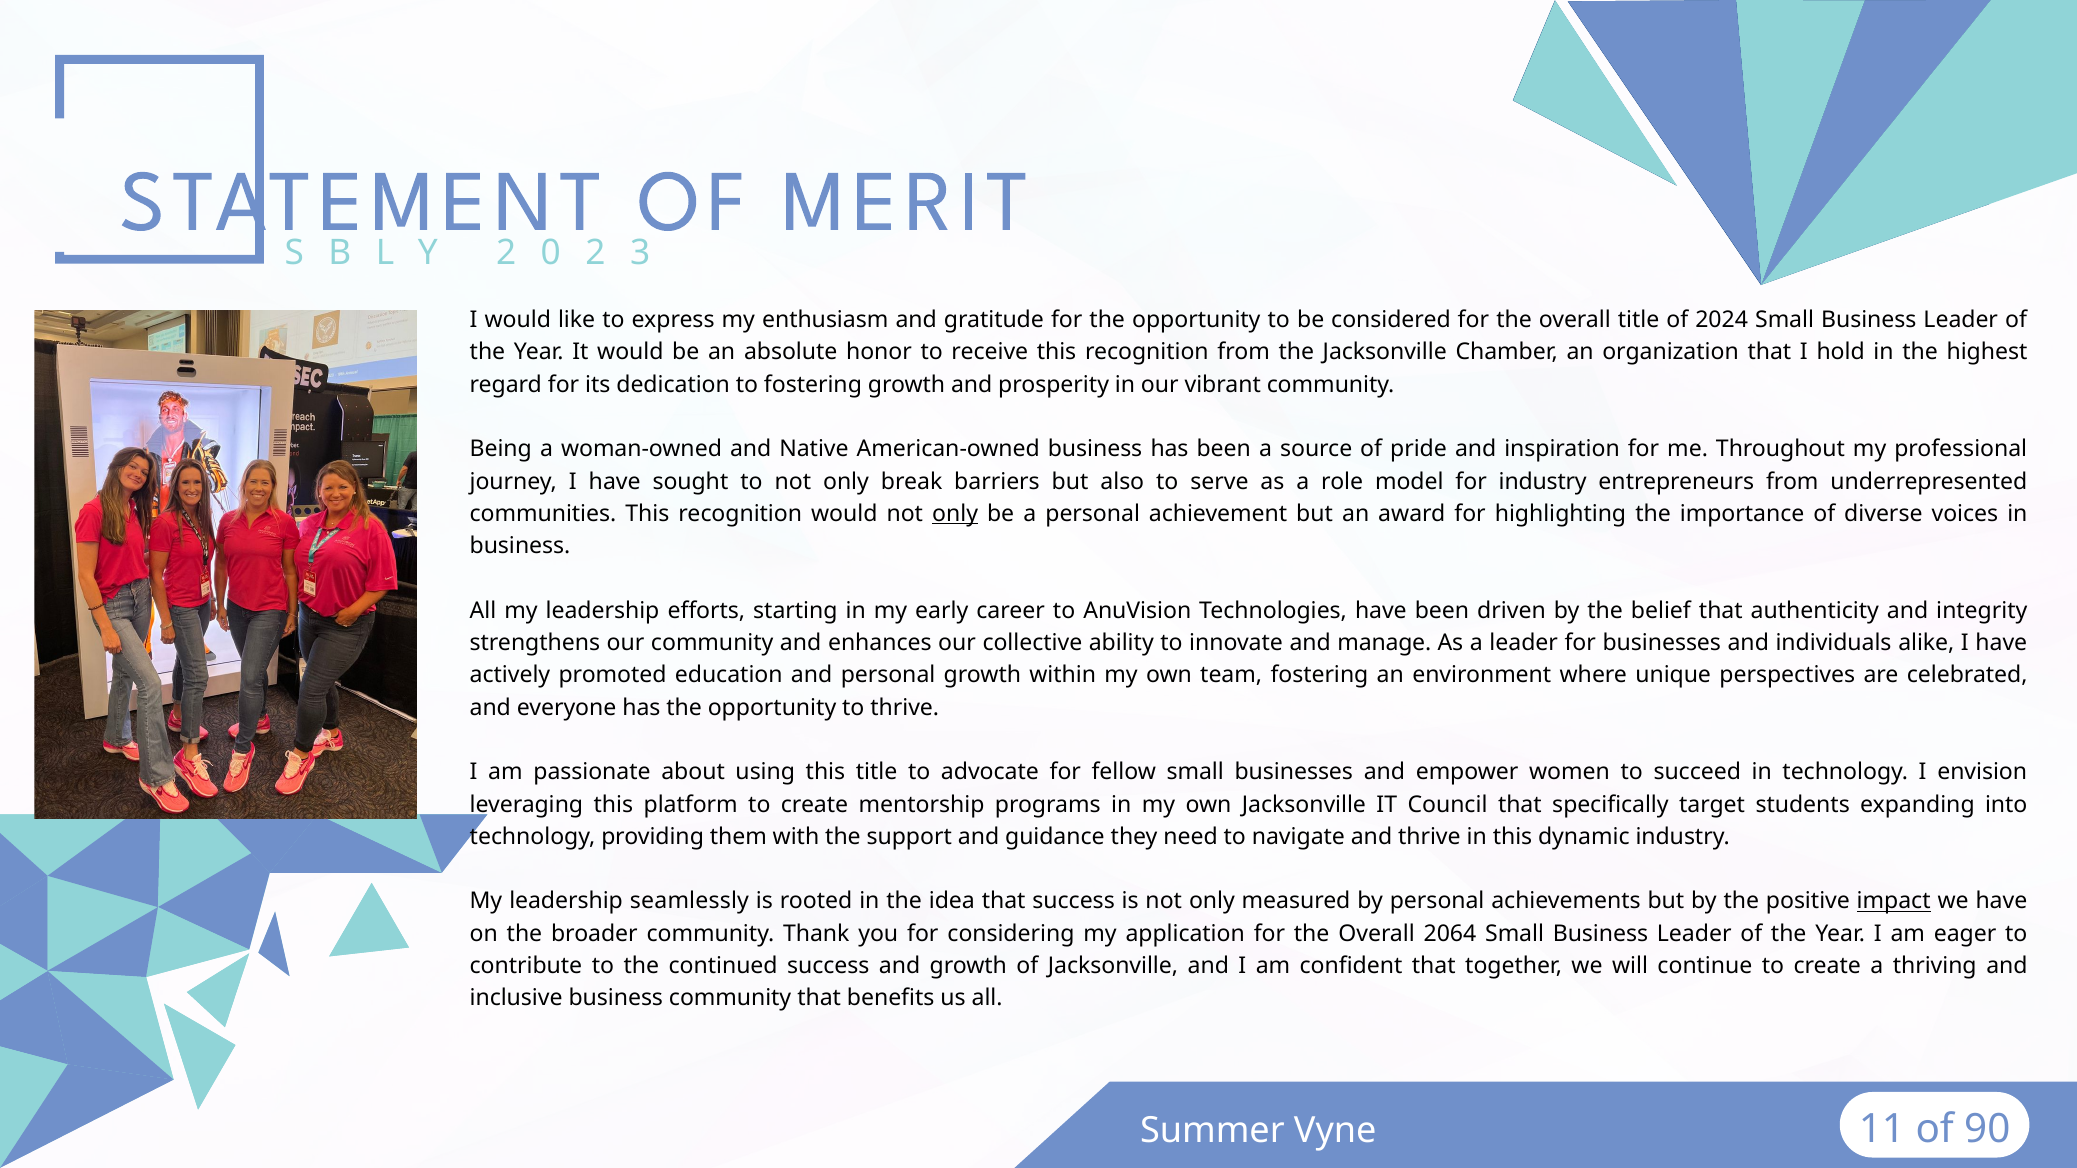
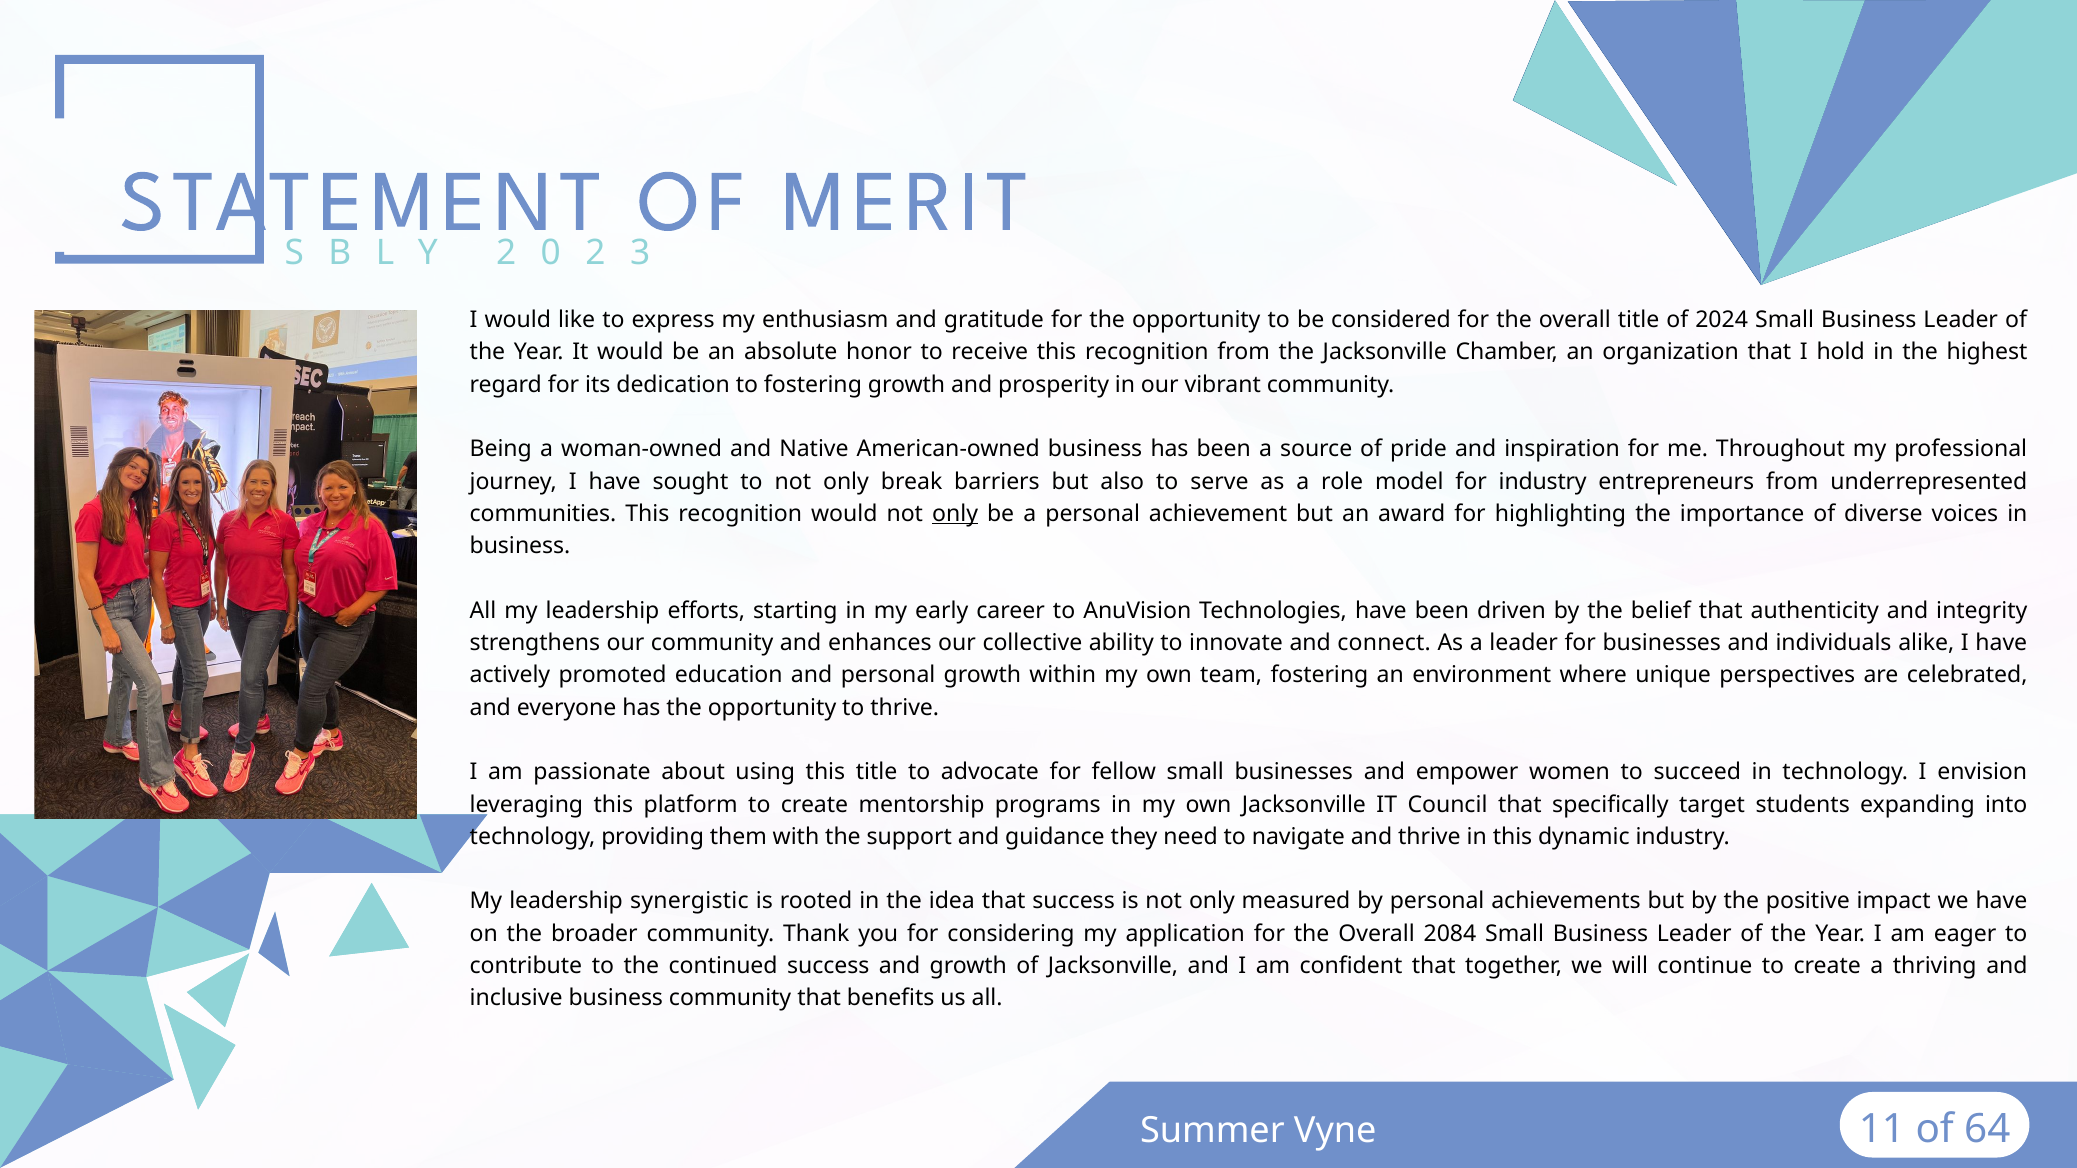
manage: manage -> connect
seamlessly: seamlessly -> synergistic
impact underline: present -> none
2064: 2064 -> 2084
90: 90 -> 64
